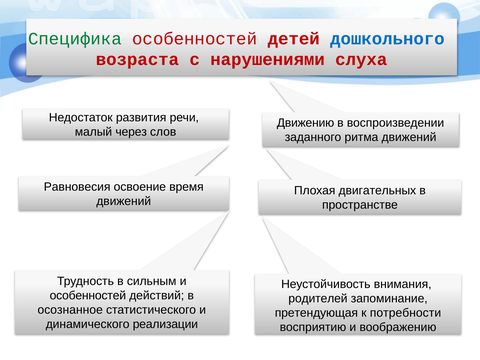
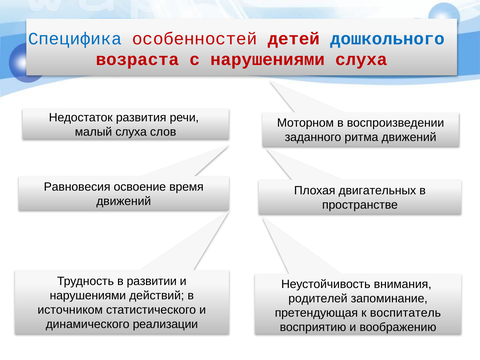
Специфика colour: green -> blue
Движению: Движению -> Моторном
малый через: через -> слуха
сильным: сильным -> развитии
особенностей at (88, 296): особенностей -> нарушениями
осознанное: осознанное -> источником
потребности: потребности -> воспитатель
